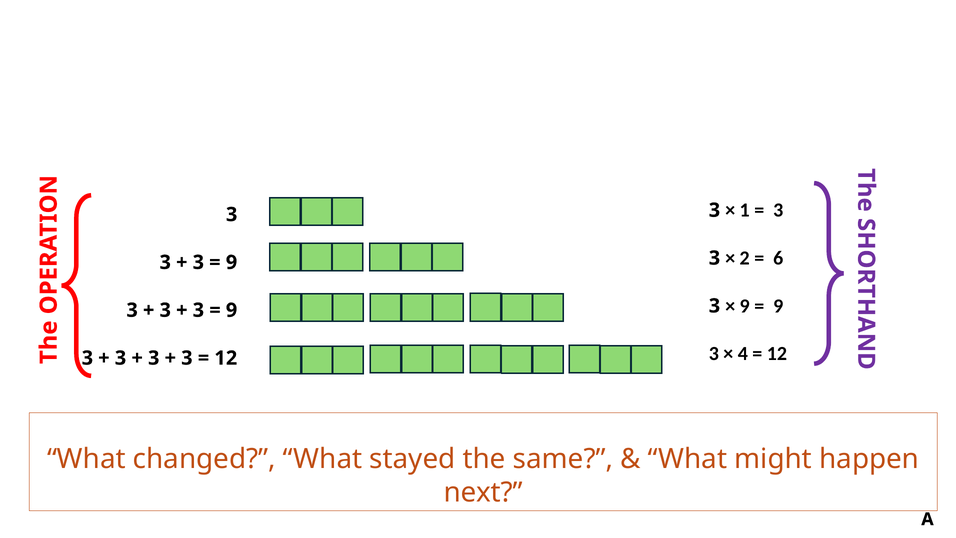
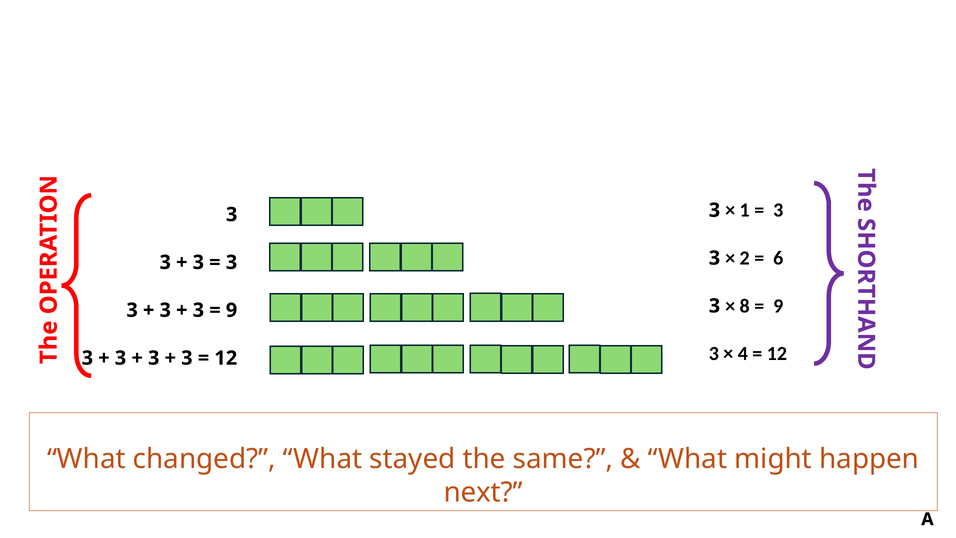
9 at (232, 262): 9 -> 3
9 at (745, 306): 9 -> 8
